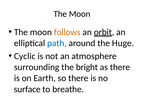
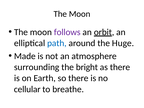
follows colour: orange -> purple
Cyclic: Cyclic -> Made
surface: surface -> cellular
